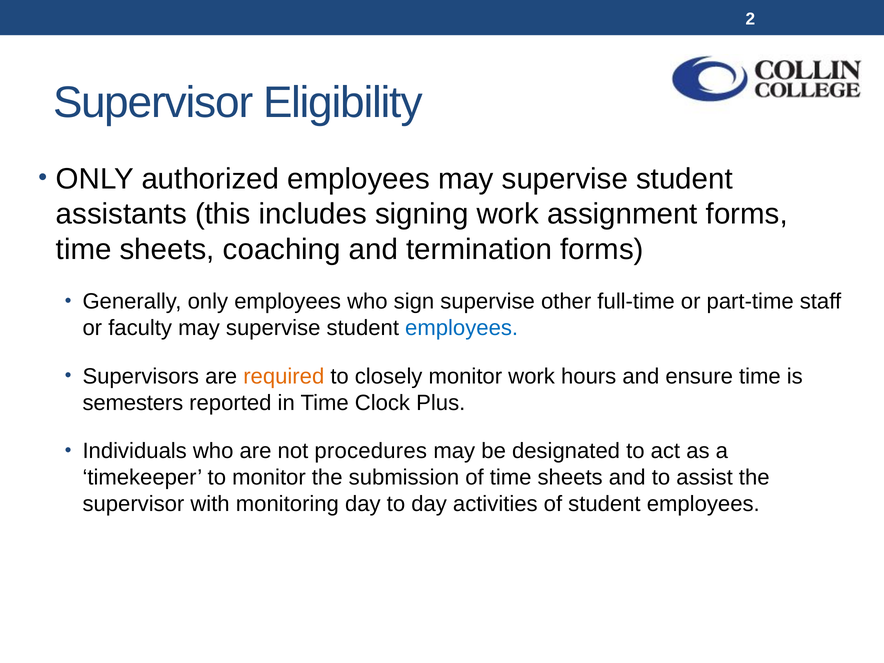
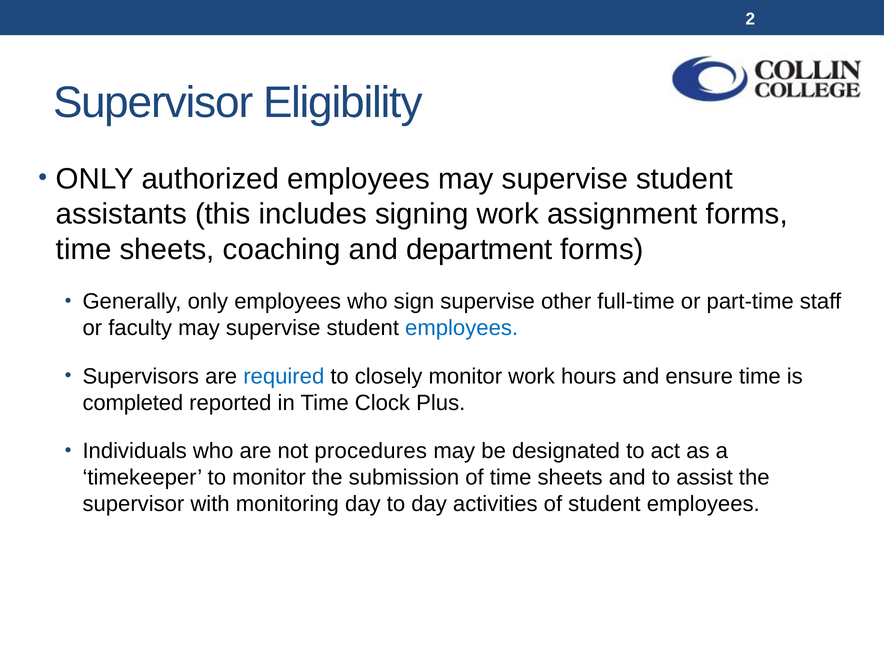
termination: termination -> department
required colour: orange -> blue
semesters: semesters -> completed
